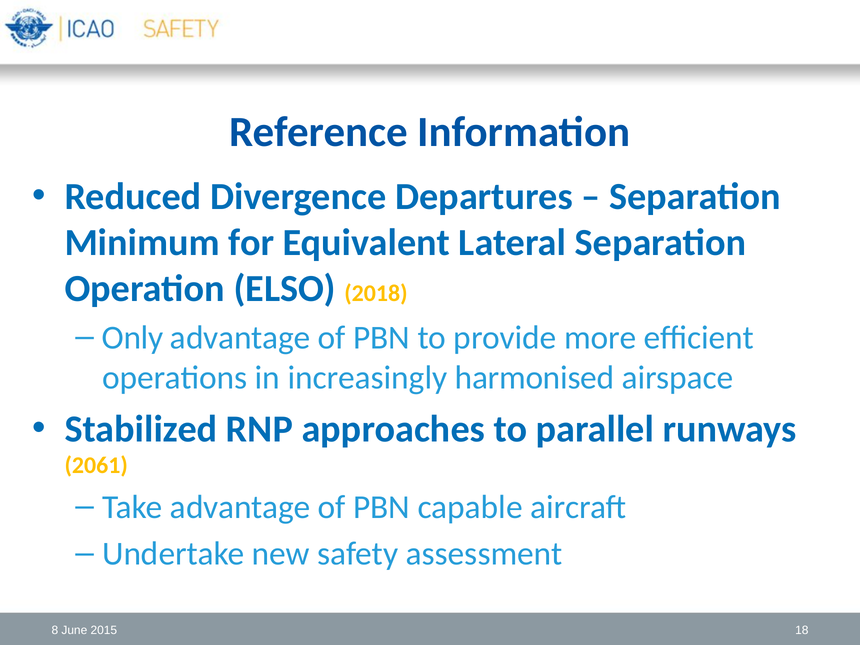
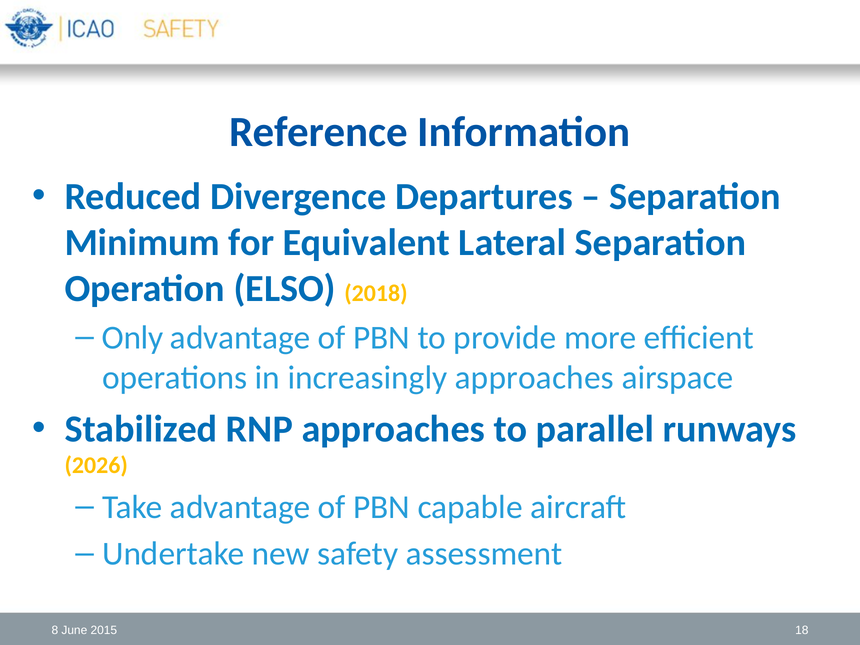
increasingly harmonised: harmonised -> approaches
2061: 2061 -> 2026
